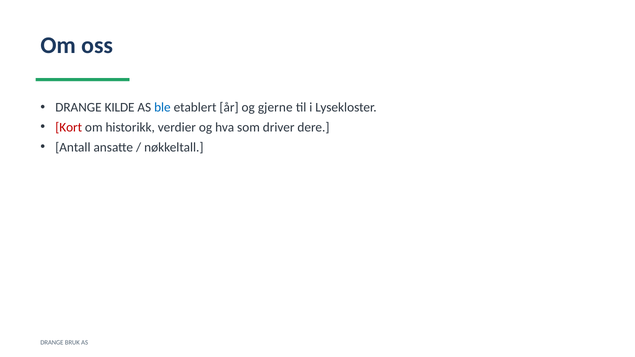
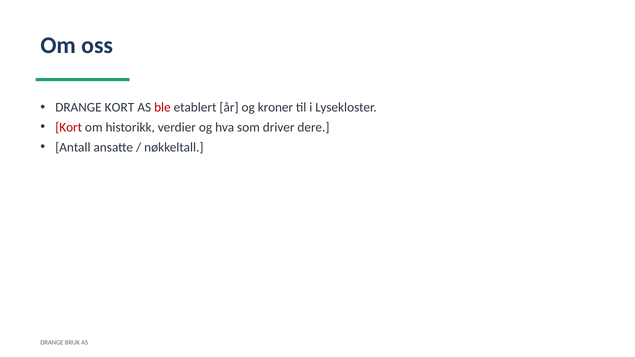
DRANGE KILDE: KILDE -> KORT
ble colour: blue -> red
gjerne: gjerne -> kroner
